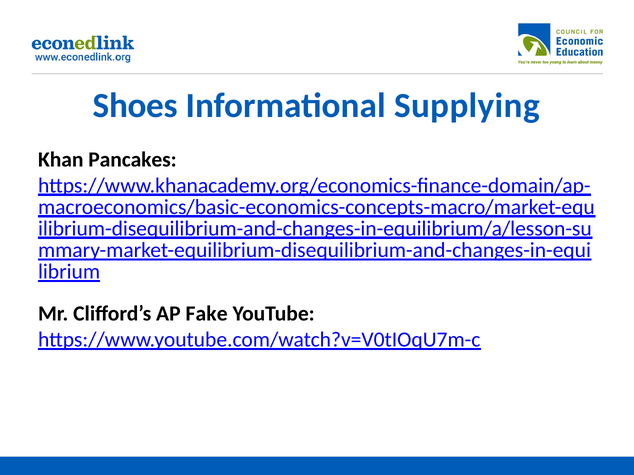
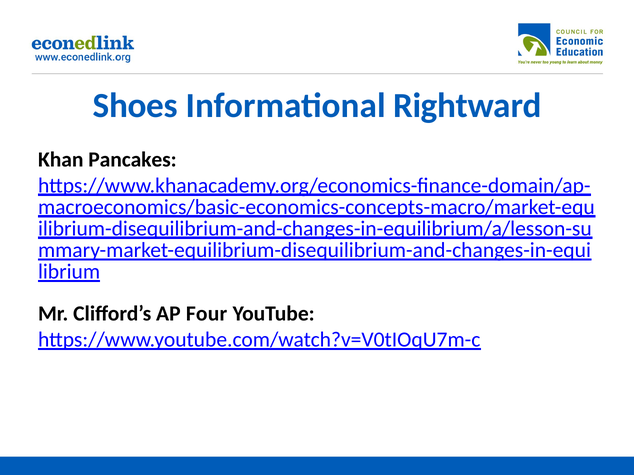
Supplying: Supplying -> Rightward
Fake: Fake -> Four
